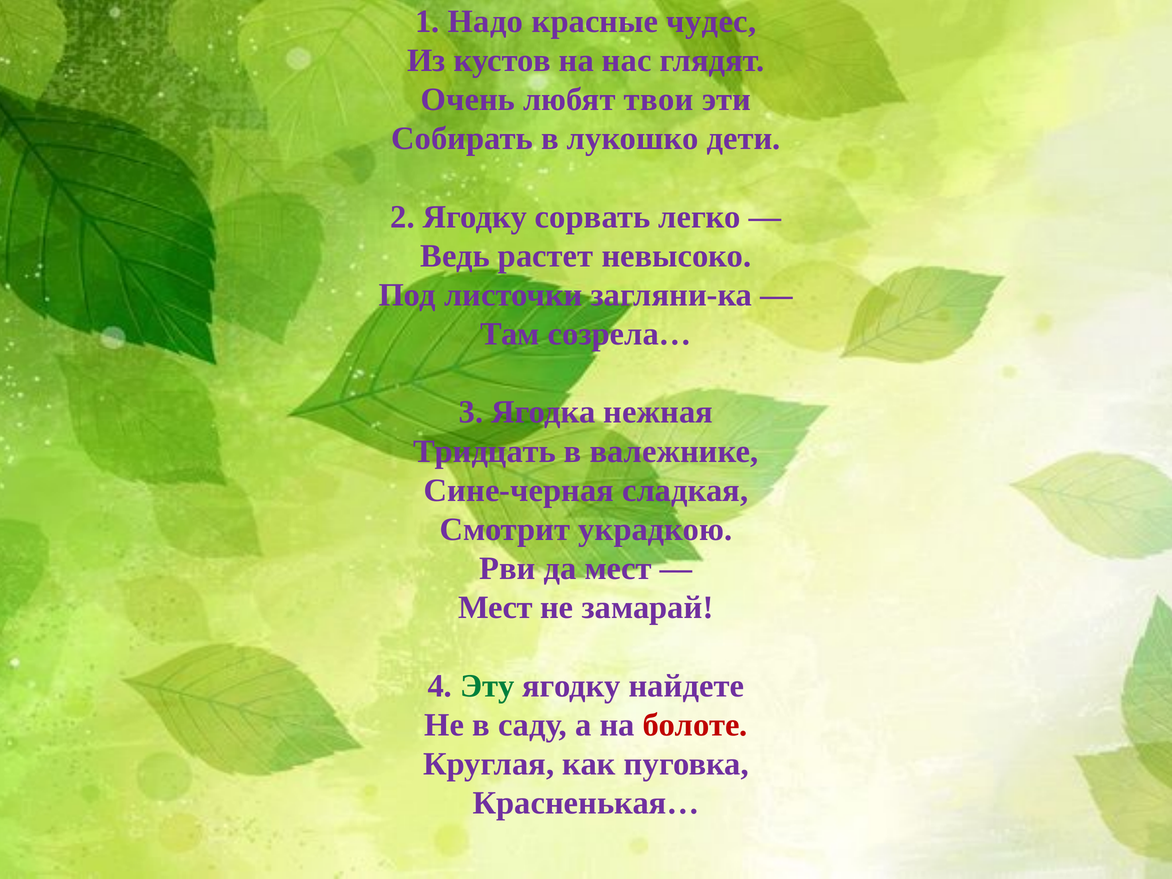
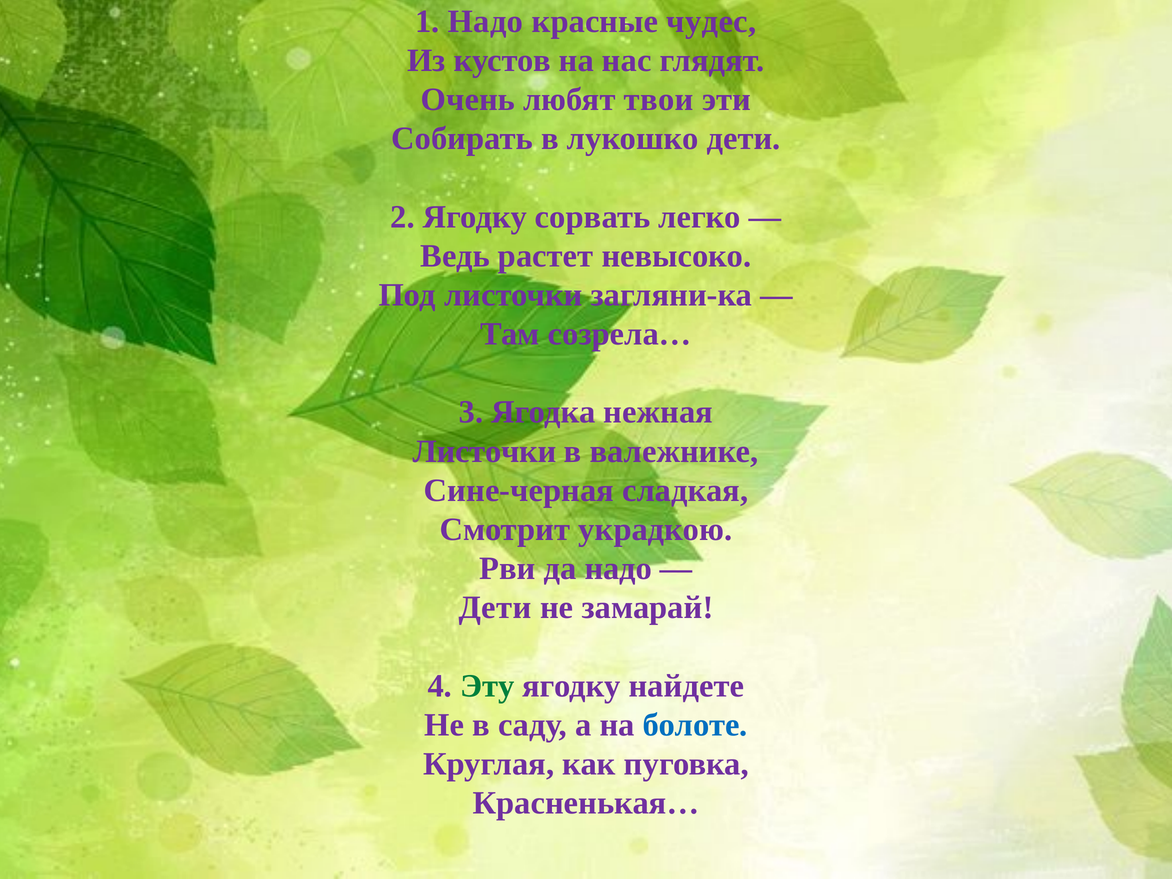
Тридцать at (485, 451): Тридцать -> Листочки
да мест: мест -> надо
Мест at (495, 608): Мест -> Дети
болоте colour: red -> blue
